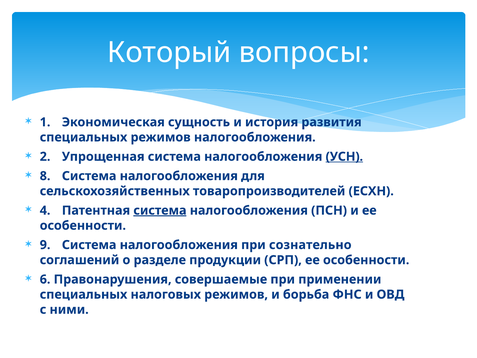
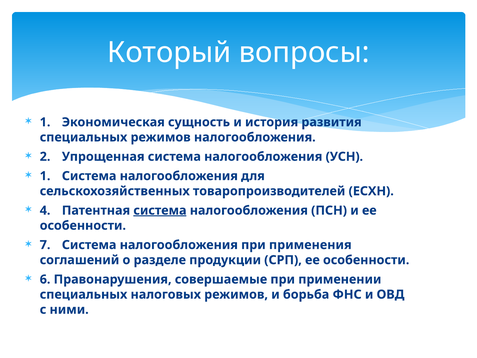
УСН underline: present -> none
8 at (45, 176): 8 -> 1
9: 9 -> 7
сознательно: сознательно -> применения
